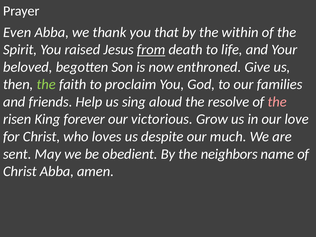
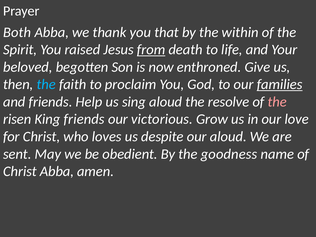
Even: Even -> Both
the at (46, 84) colour: light green -> light blue
families underline: none -> present
King forever: forever -> friends
our much: much -> aloud
neighbors: neighbors -> goodness
